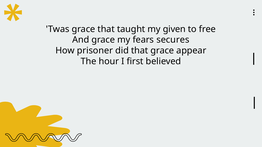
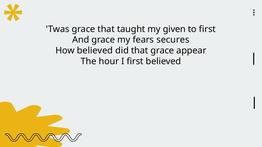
to free: free -> first
How prisoner: prisoner -> believed
